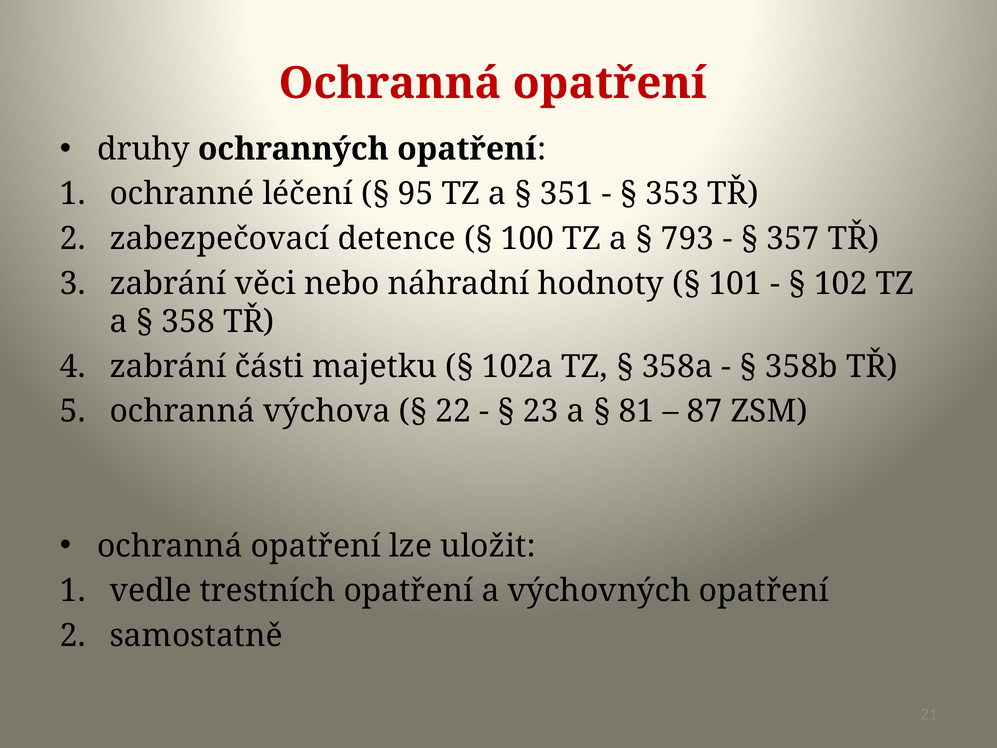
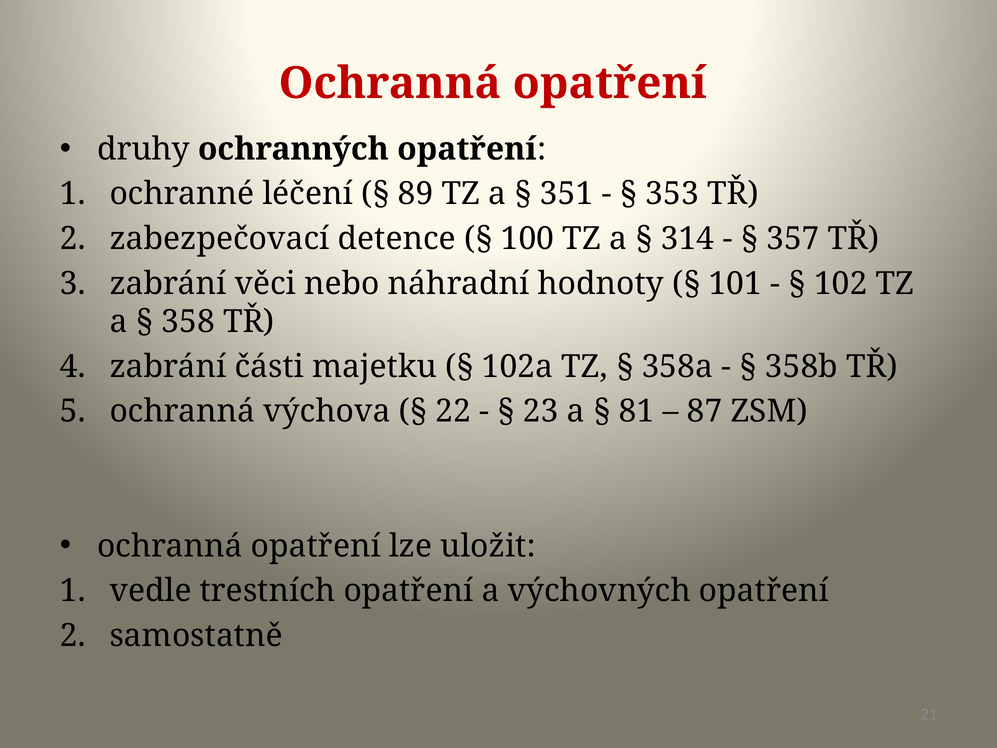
95: 95 -> 89
793: 793 -> 314
